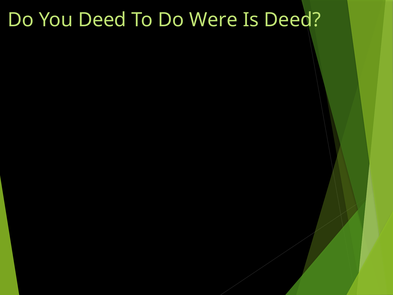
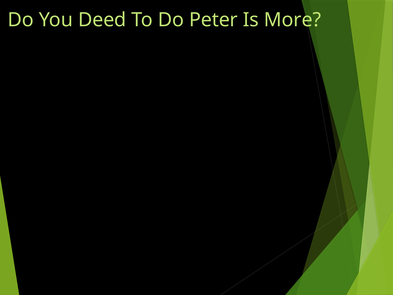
Were: Were -> Peter
Is Deed: Deed -> More
